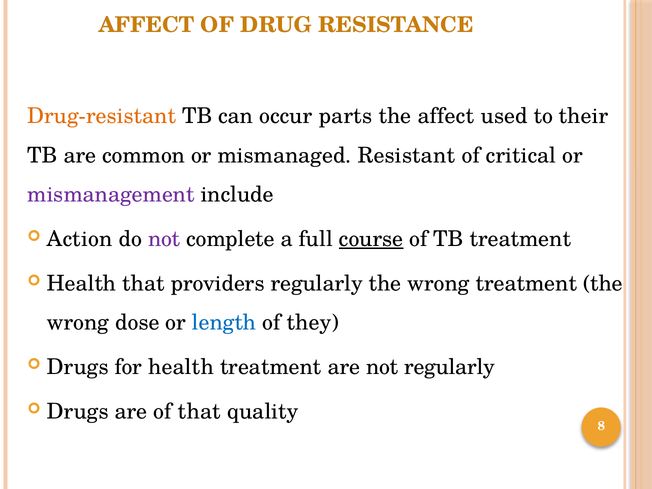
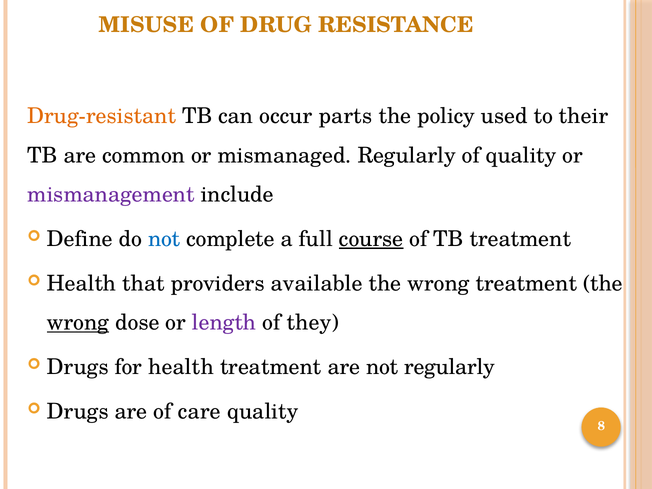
AFFECT at (147, 25): AFFECT -> MISUSE
the affect: affect -> policy
mismanaged Resistant: Resistant -> Regularly
of critical: critical -> quality
Action: Action -> Define
not at (164, 239) colour: purple -> blue
providers regularly: regularly -> available
wrong at (78, 323) underline: none -> present
length colour: blue -> purple
of that: that -> care
